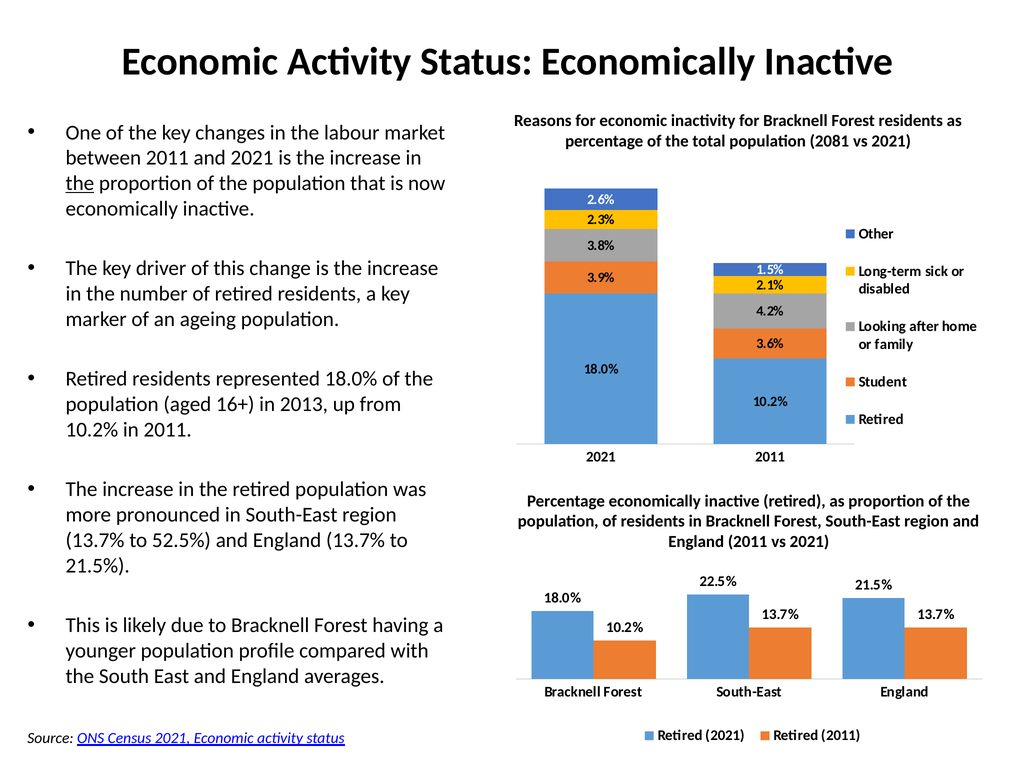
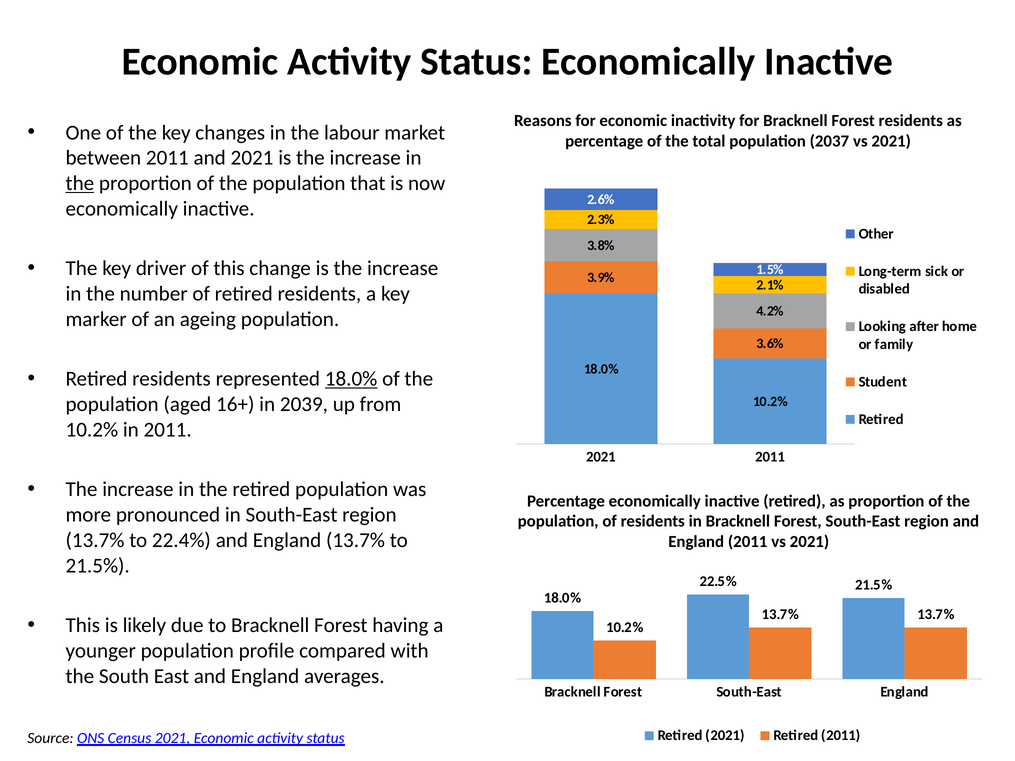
2081: 2081 -> 2037
18.0% at (351, 379) underline: none -> present
2013: 2013 -> 2039
52.5%: 52.5% -> 22.4%
